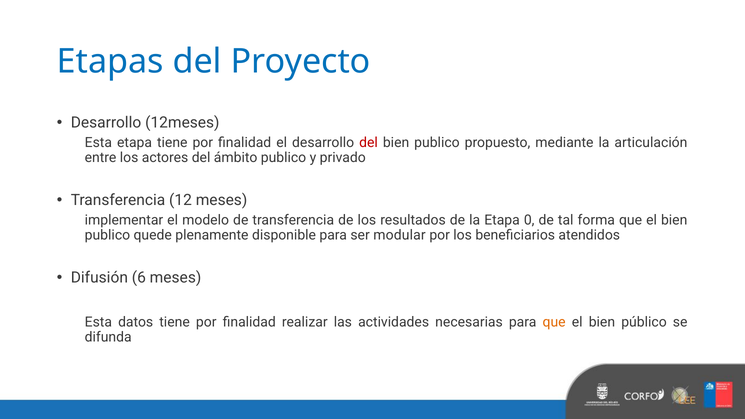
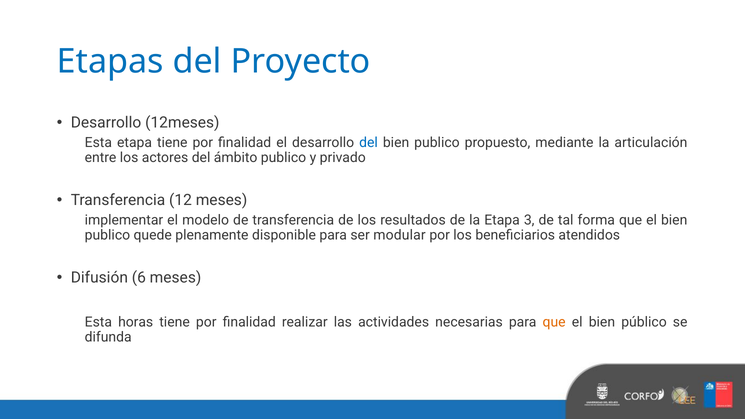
del at (369, 142) colour: red -> blue
0: 0 -> 3
datos: datos -> horas
